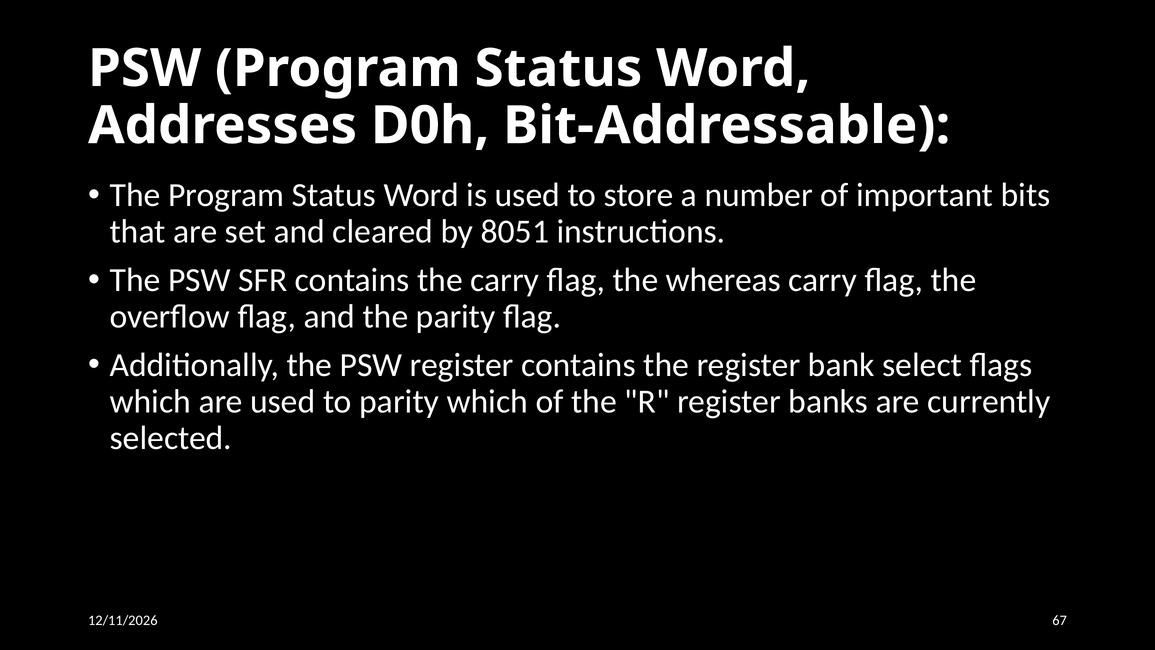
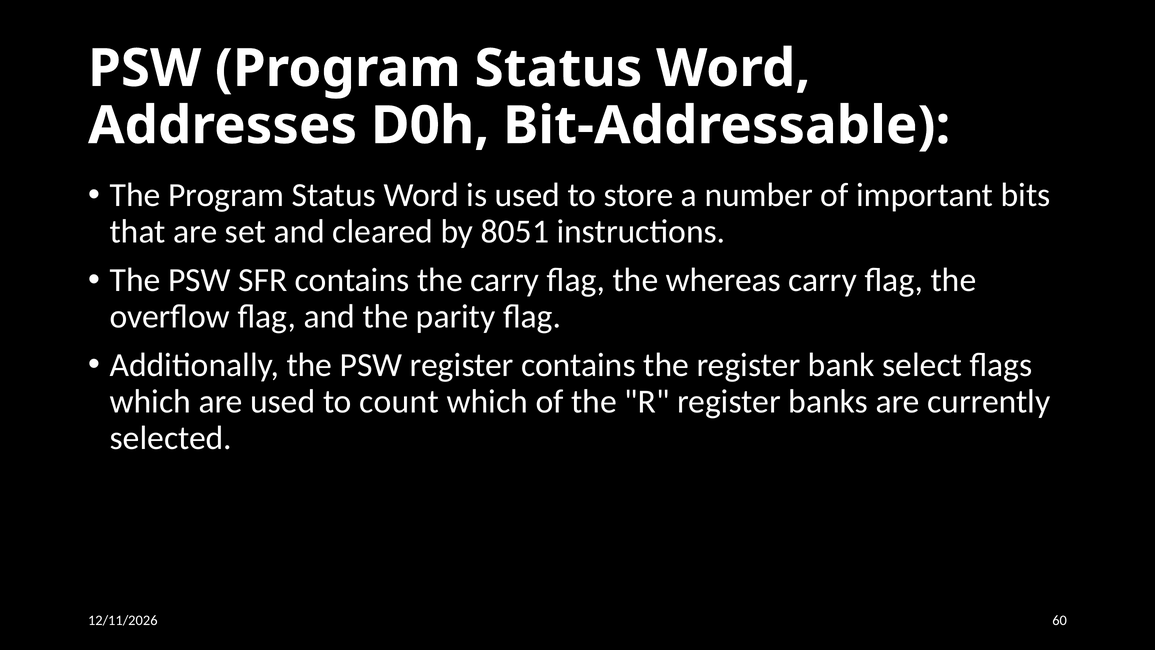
to parity: parity -> count
67: 67 -> 60
